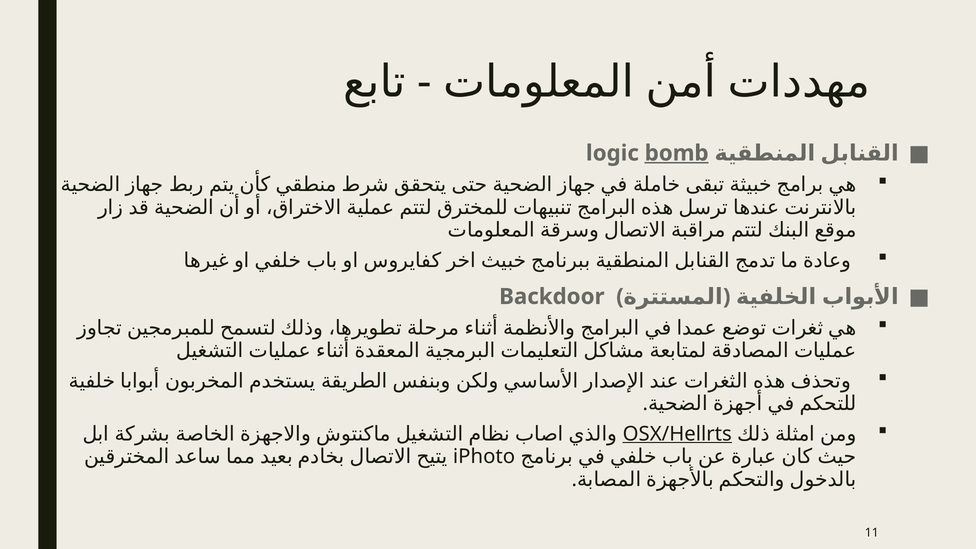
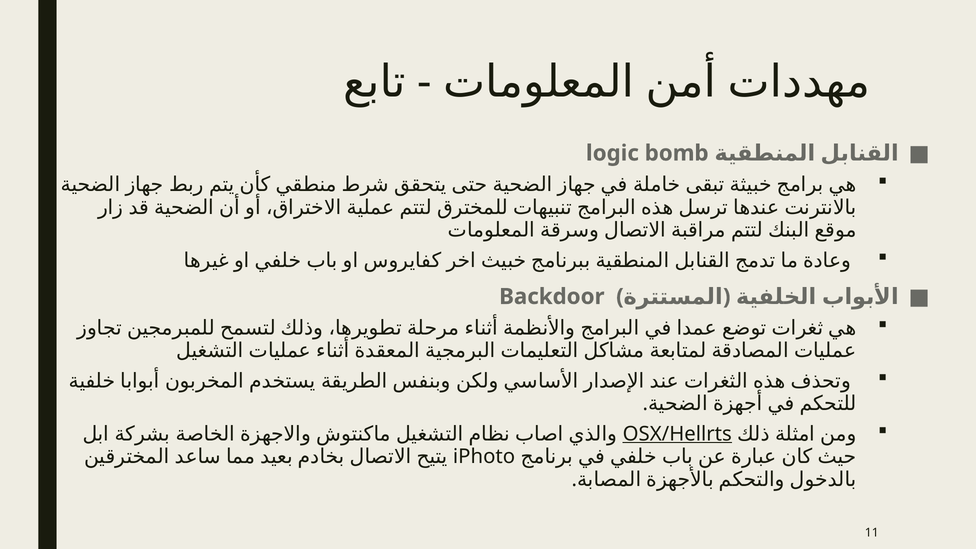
bomb underline: present -> none
